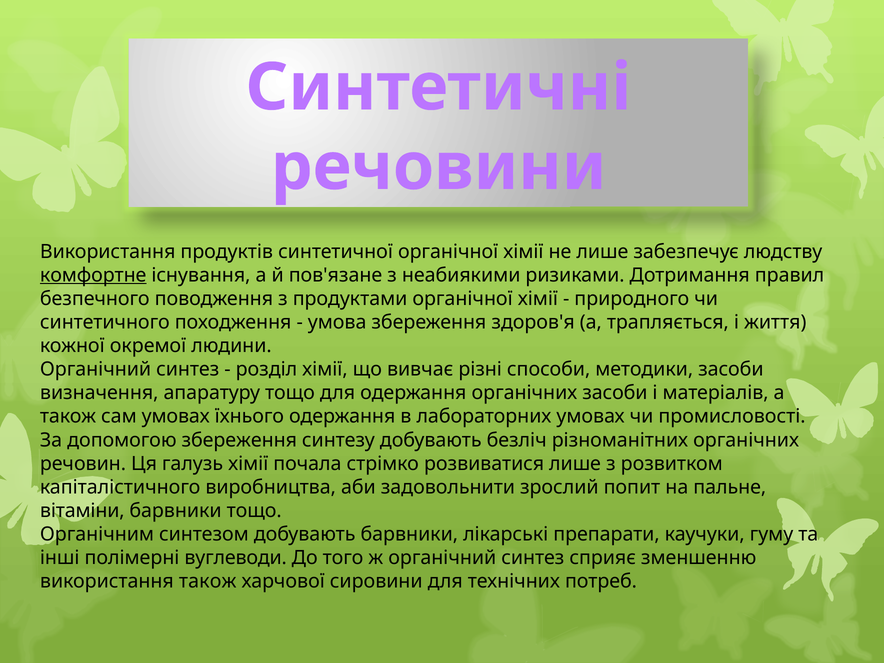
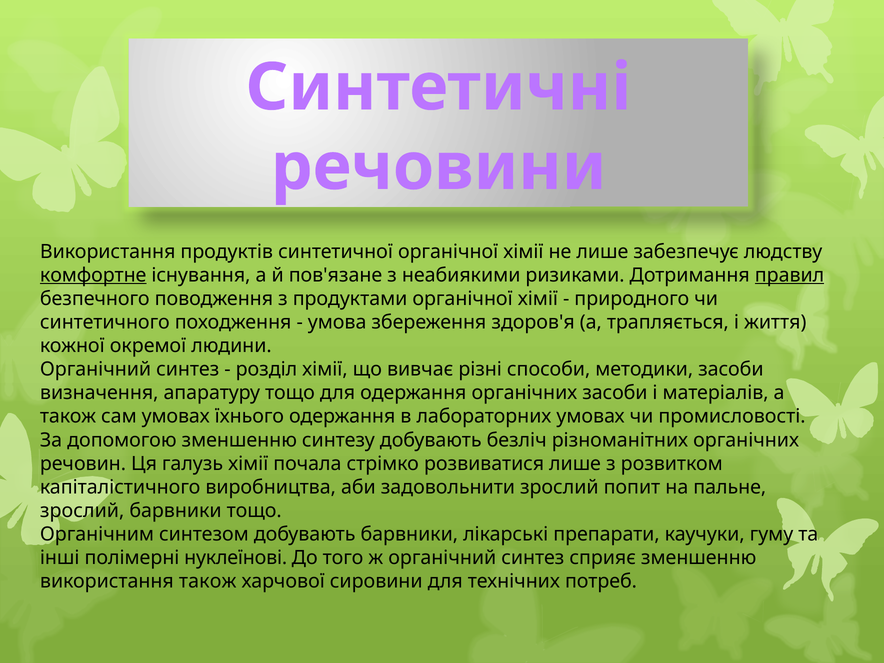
правил underline: none -> present
допомогою збереження: збереження -> зменшенню
вітаміни at (82, 511): вітаміни -> зрослий
вуглеводи: вуглеводи -> нуклеїнові
